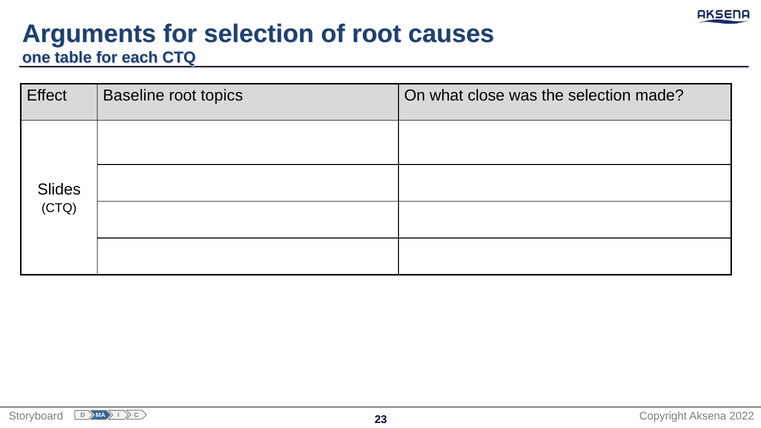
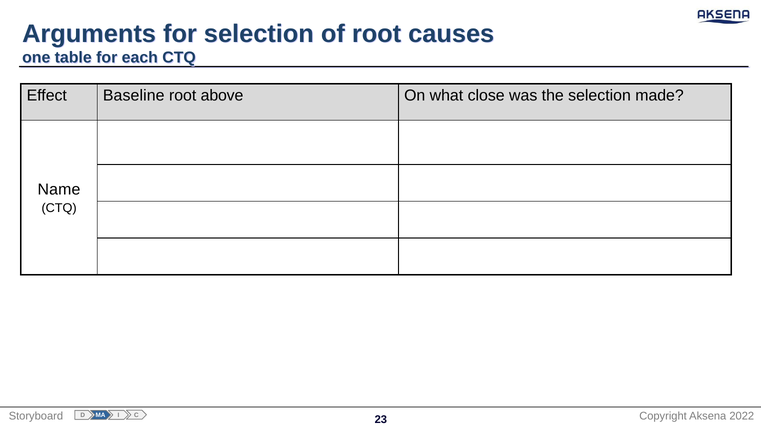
topics: topics -> above
Slides: Slides -> Name
